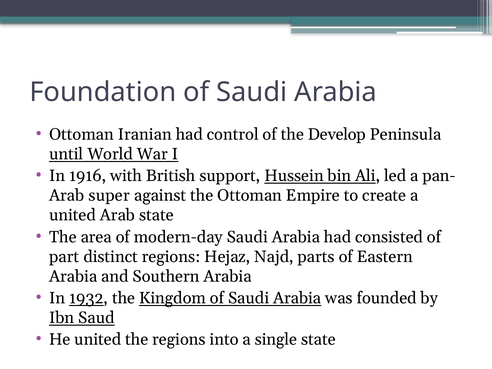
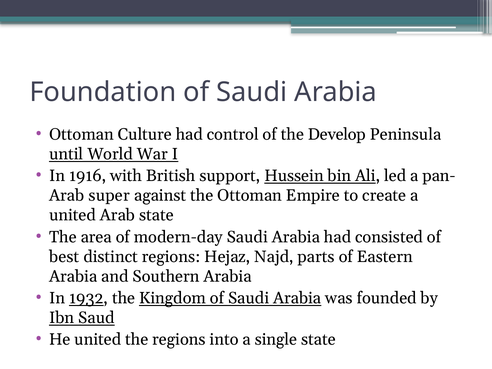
Iranian: Iranian -> Culture
part: part -> best
